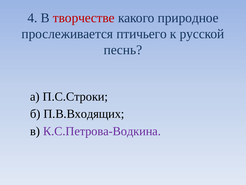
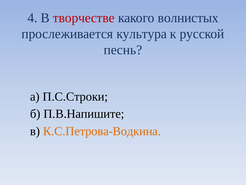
природное: природное -> волнистых
птичьего: птичьего -> культура
П.В.Входящих: П.В.Входящих -> П.В.Напишите
К.С.Петрова-Водкина colour: purple -> orange
